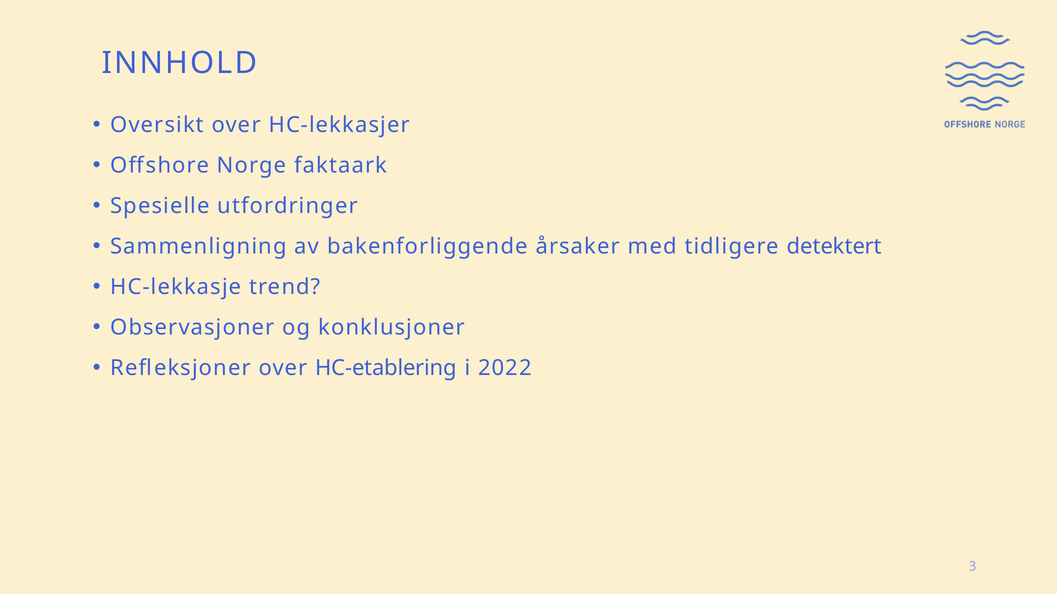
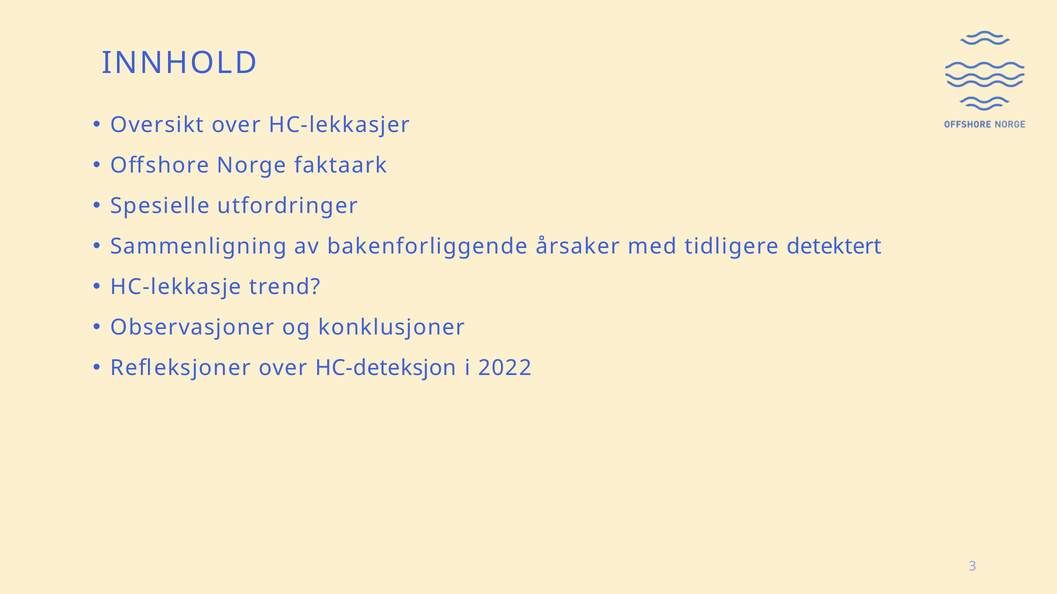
HC-etablering: HC-etablering -> HC-deteksjon
